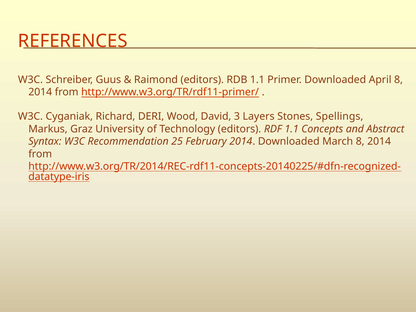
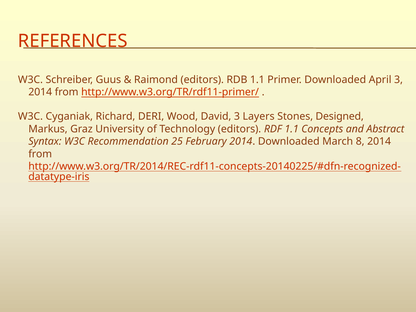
April 8: 8 -> 3
Spellings: Spellings -> Designed
